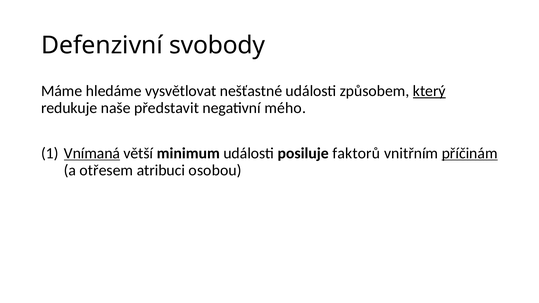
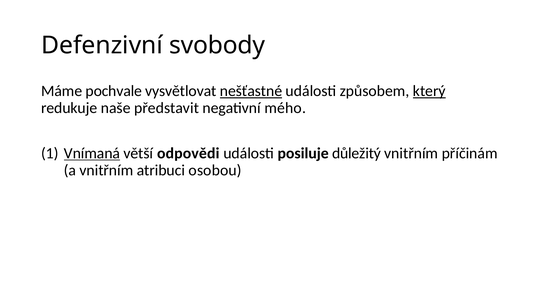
hledáme: hledáme -> pochvale
nešťastné underline: none -> present
minimum: minimum -> odpovědi
faktorů: faktorů -> důležitý
příčinám underline: present -> none
a otřesem: otřesem -> vnitřním
